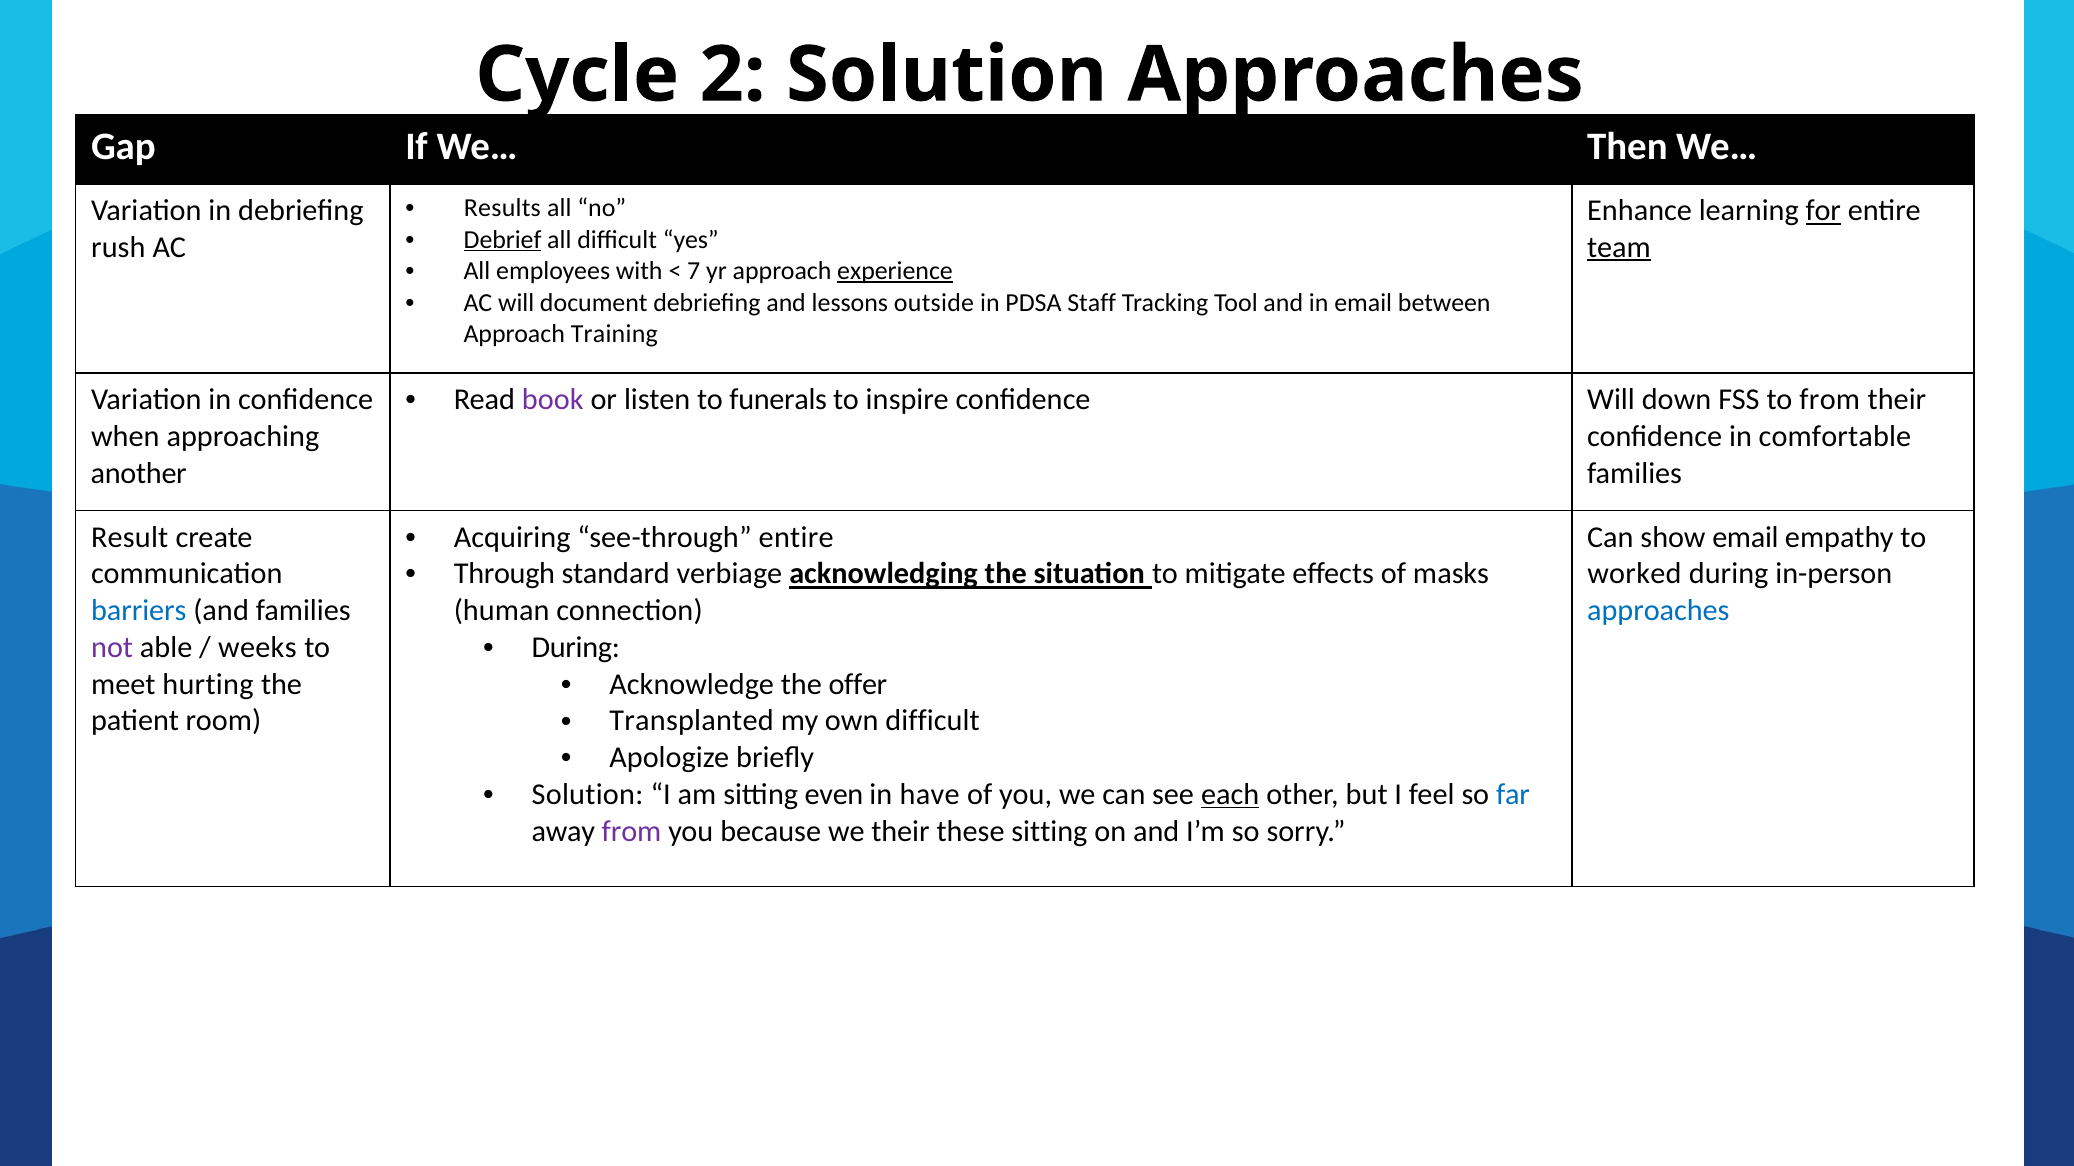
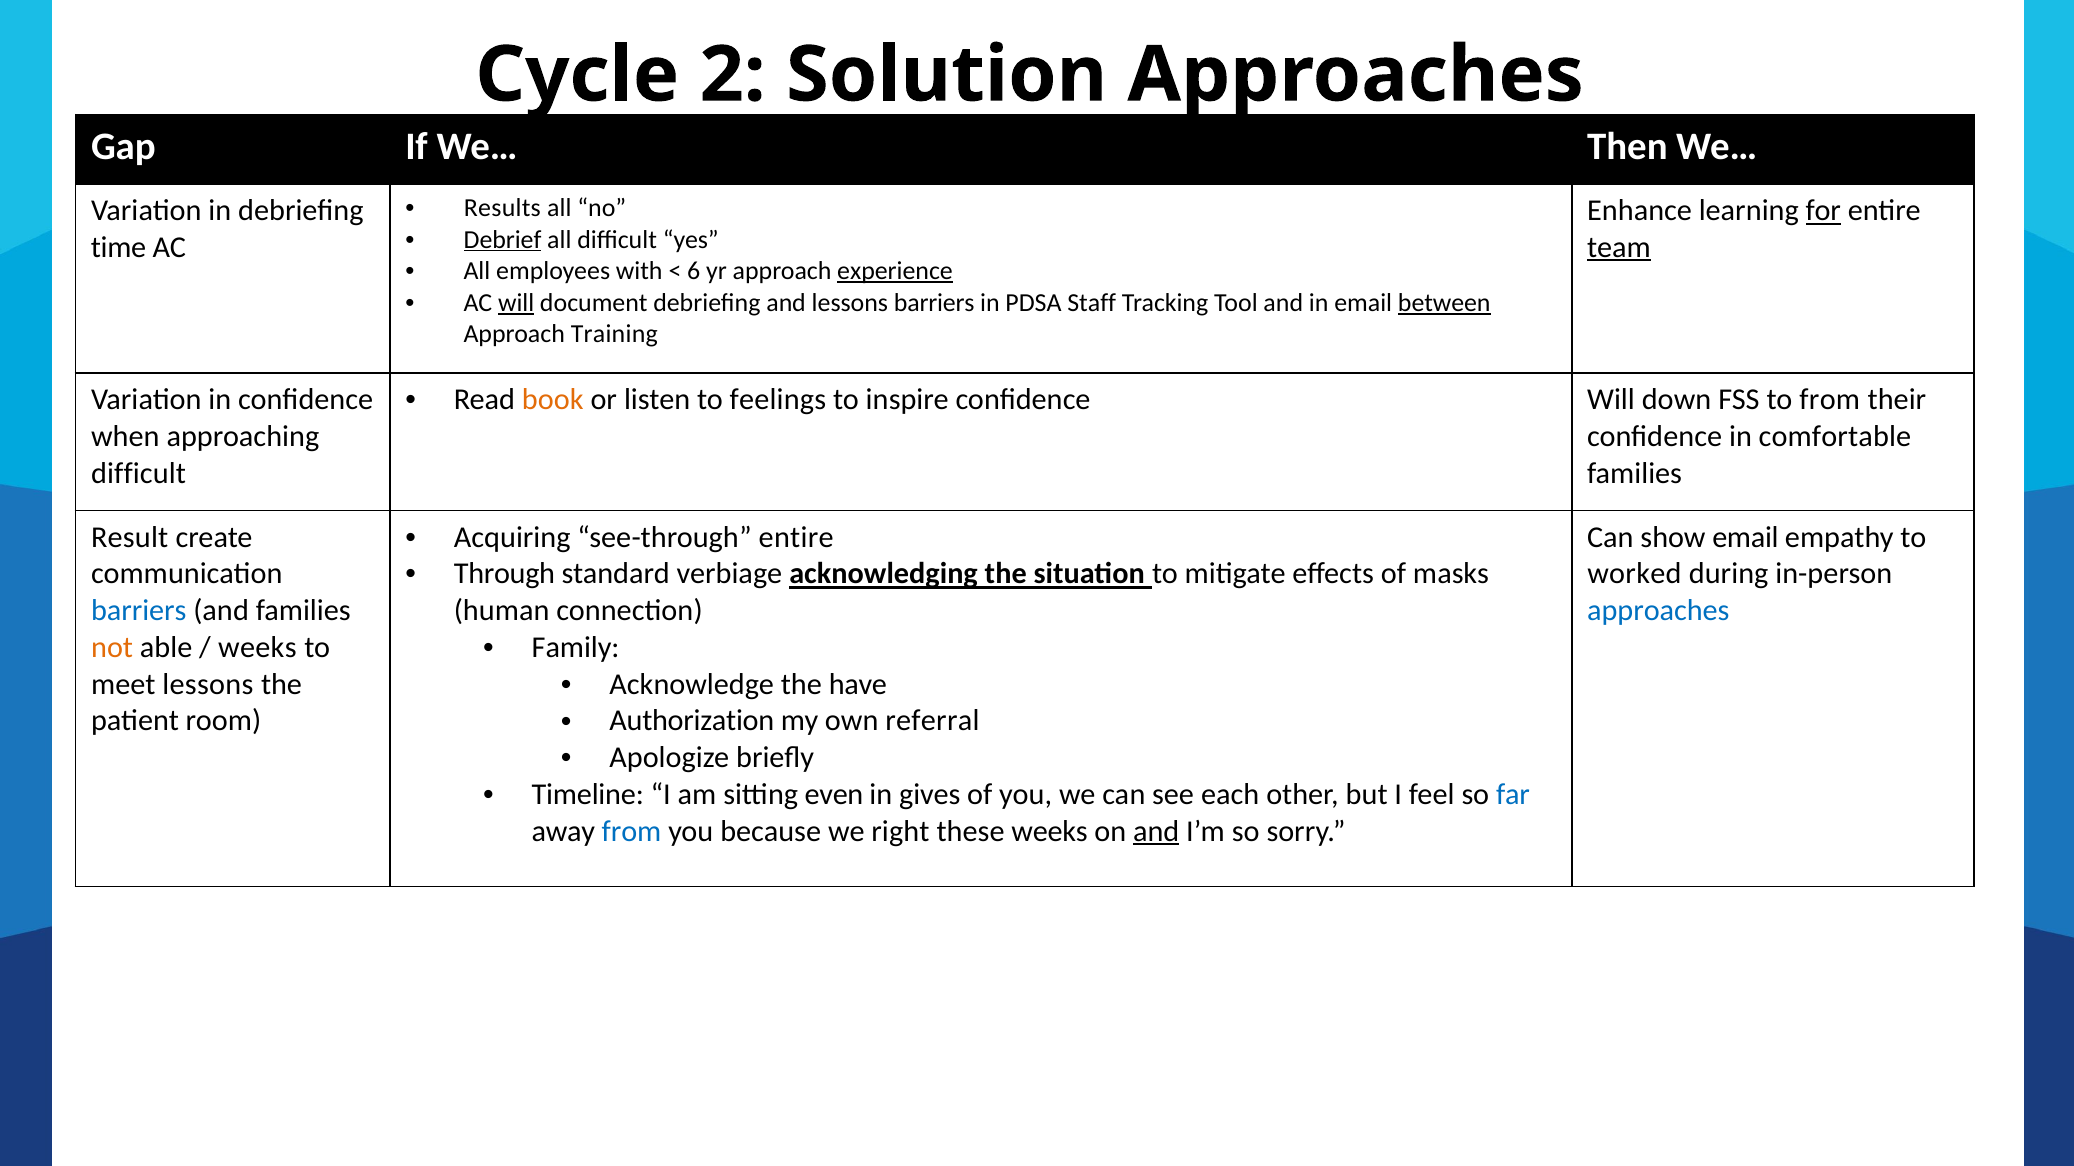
rush: rush -> time
7: 7 -> 6
will at (516, 303) underline: none -> present
lessons outside: outside -> barriers
between underline: none -> present
book colour: purple -> orange
funerals: funerals -> feelings
another at (139, 473): another -> difficult
During at (576, 648): During -> Family
not colour: purple -> orange
offer: offer -> have
meet hurting: hurting -> lessons
Transplanted: Transplanted -> Authorization
own difficult: difficult -> referral
Solution at (588, 795): Solution -> Timeline
have: have -> gives
each underline: present -> none
from at (632, 832) colour: purple -> blue
we their: their -> right
these sitting: sitting -> weeks
and at (1156, 832) underline: none -> present
